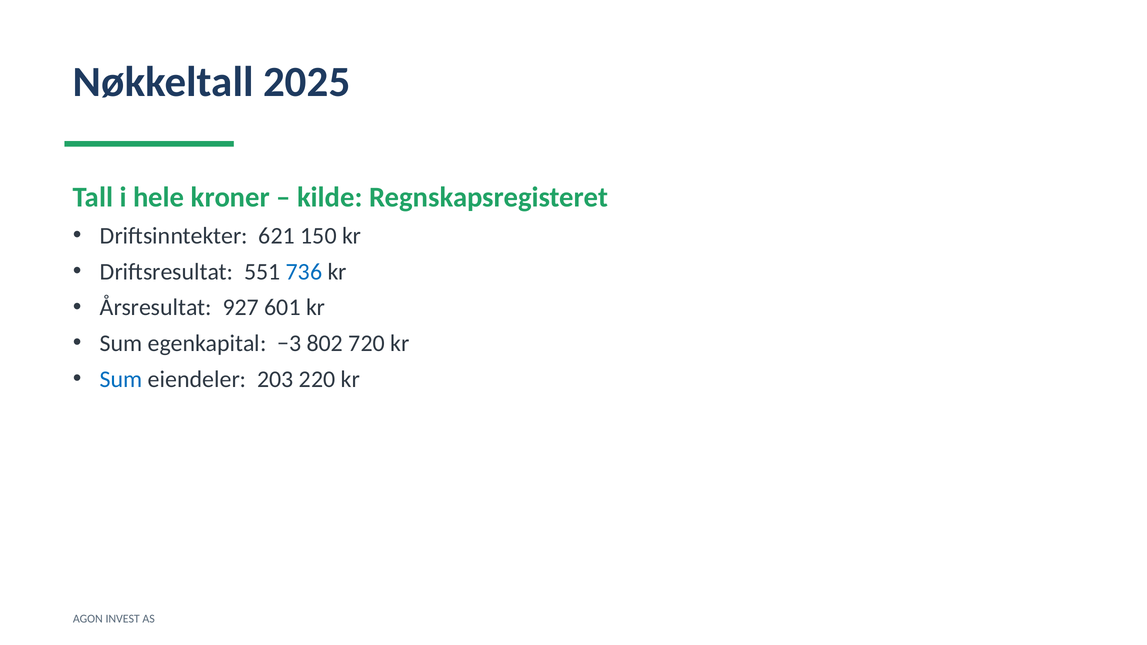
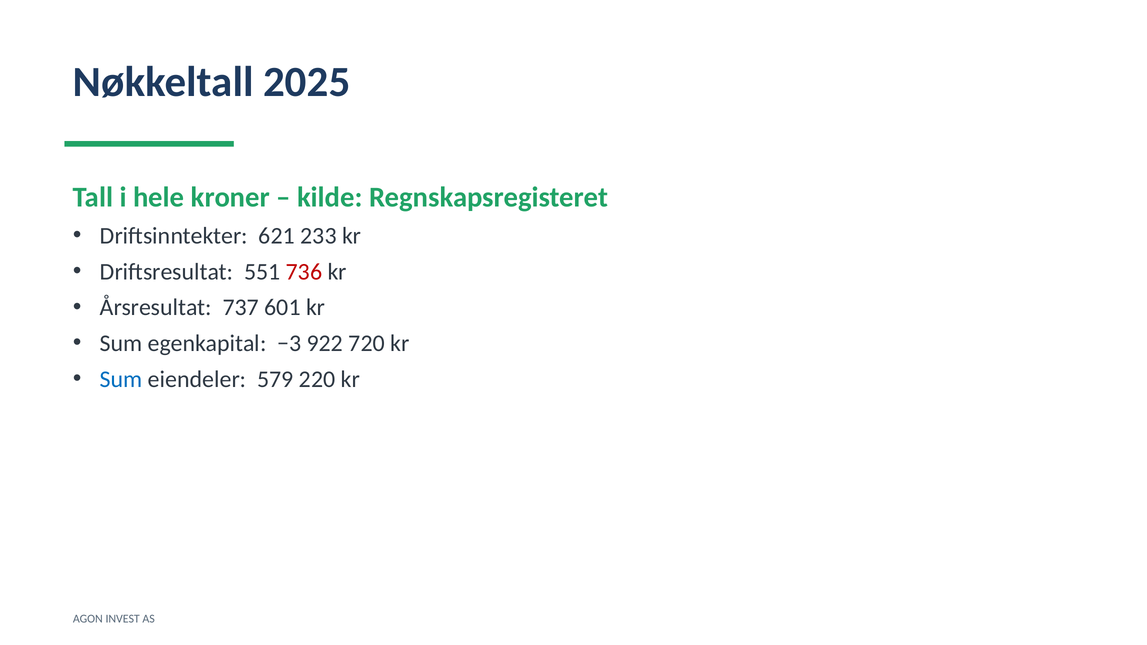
150: 150 -> 233
736 colour: blue -> red
927: 927 -> 737
802: 802 -> 922
203: 203 -> 579
